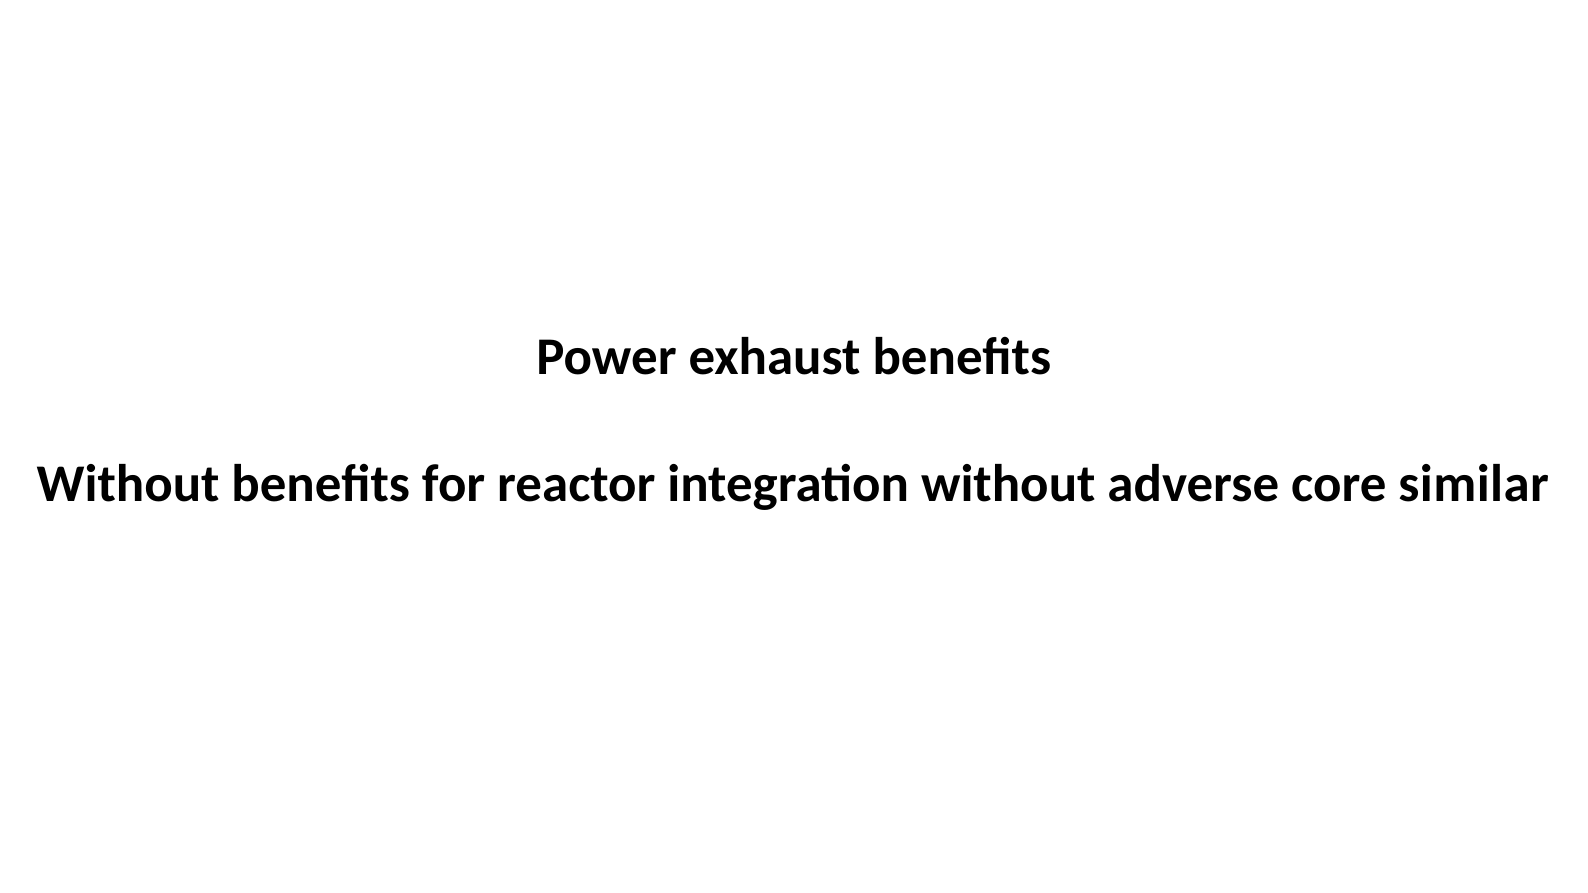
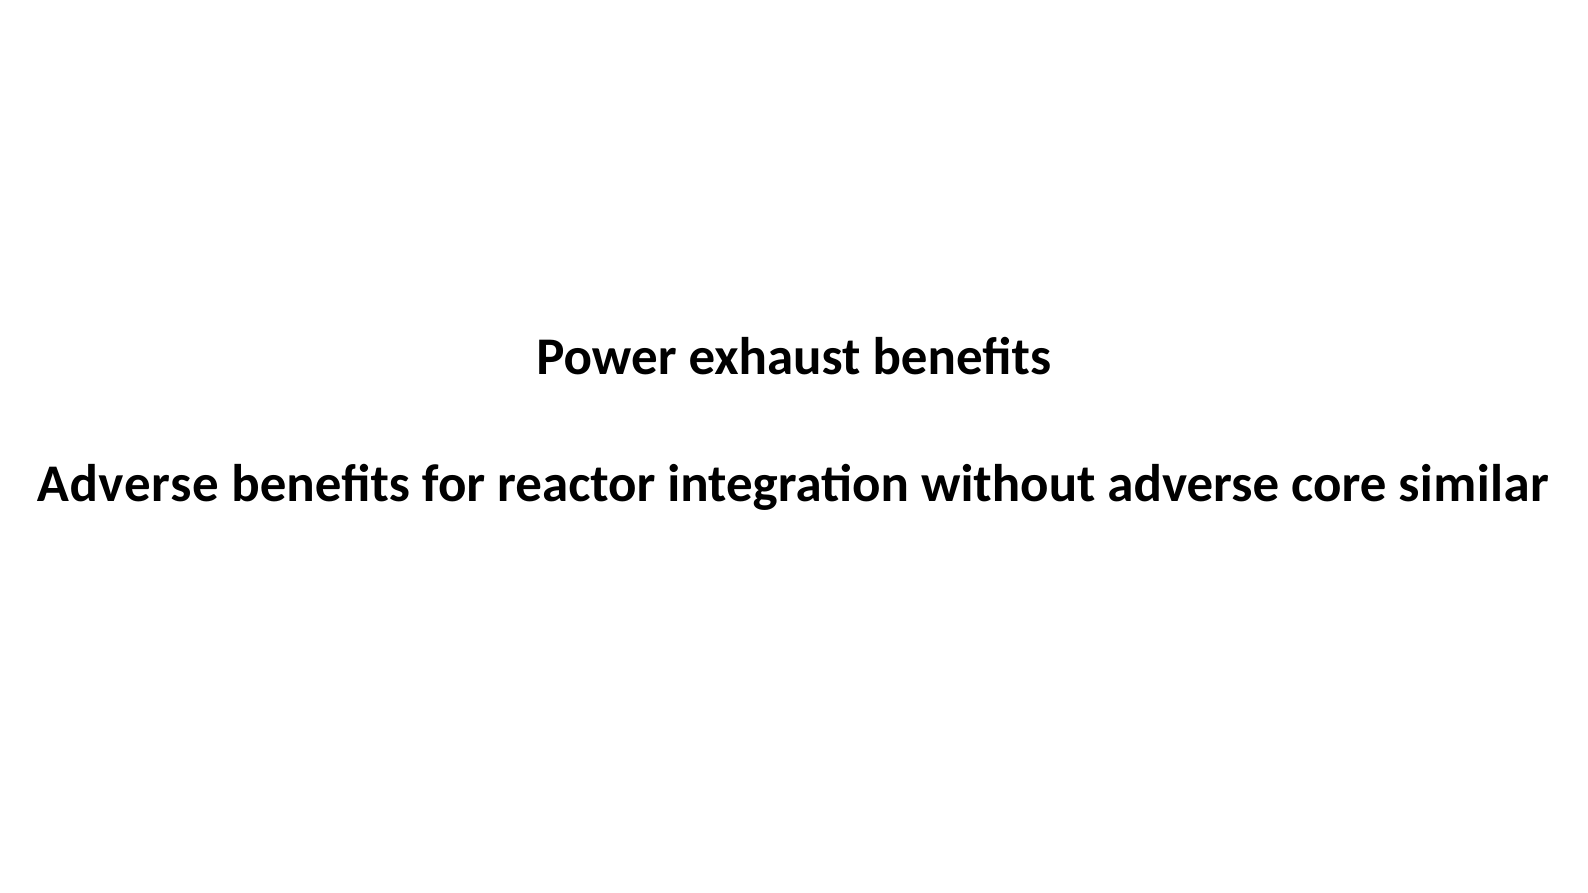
Without at (128, 484): Without -> Adverse
